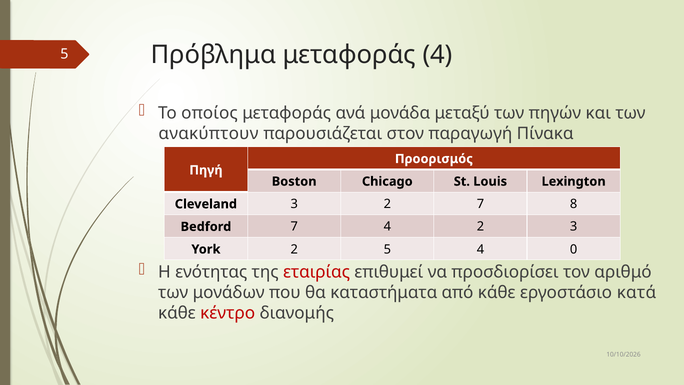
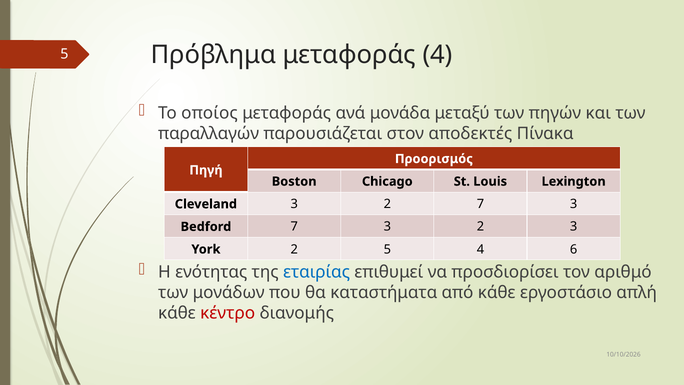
ανακύπτουν: ανακύπτουν -> παραλλαγών
παραγωγή: παραγωγή -> αποδεκτές
2 7 8: 8 -> 3
Bedford 7 4: 4 -> 3
0: 0 -> 6
εταιρίας colour: red -> blue
κατά: κατά -> απλή
